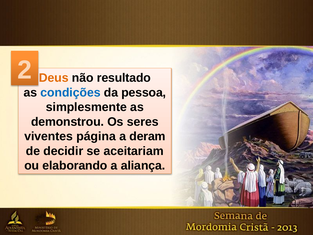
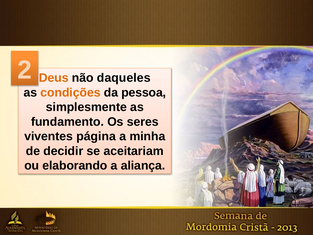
resultado: resultado -> daqueles
condições colour: blue -> orange
demonstrou: demonstrou -> fundamento
deram: deram -> minha
